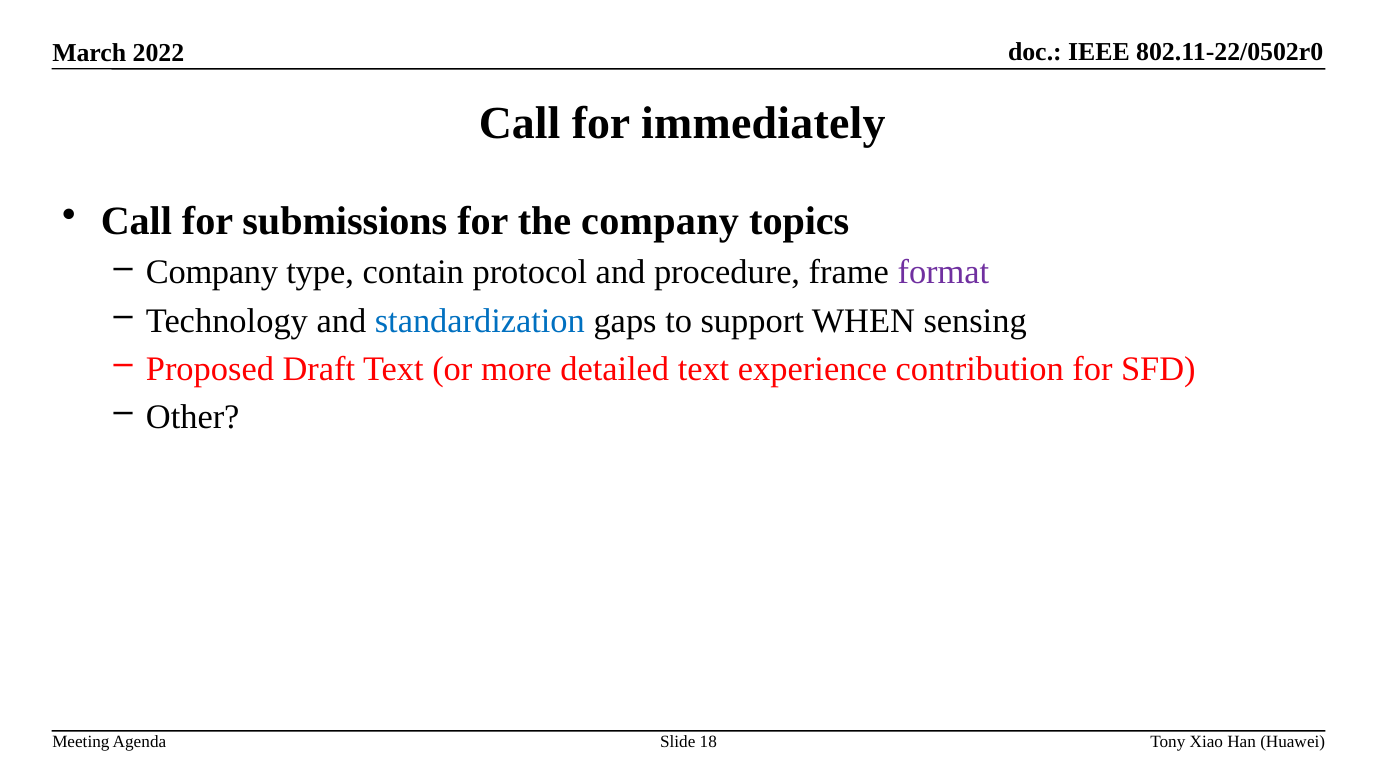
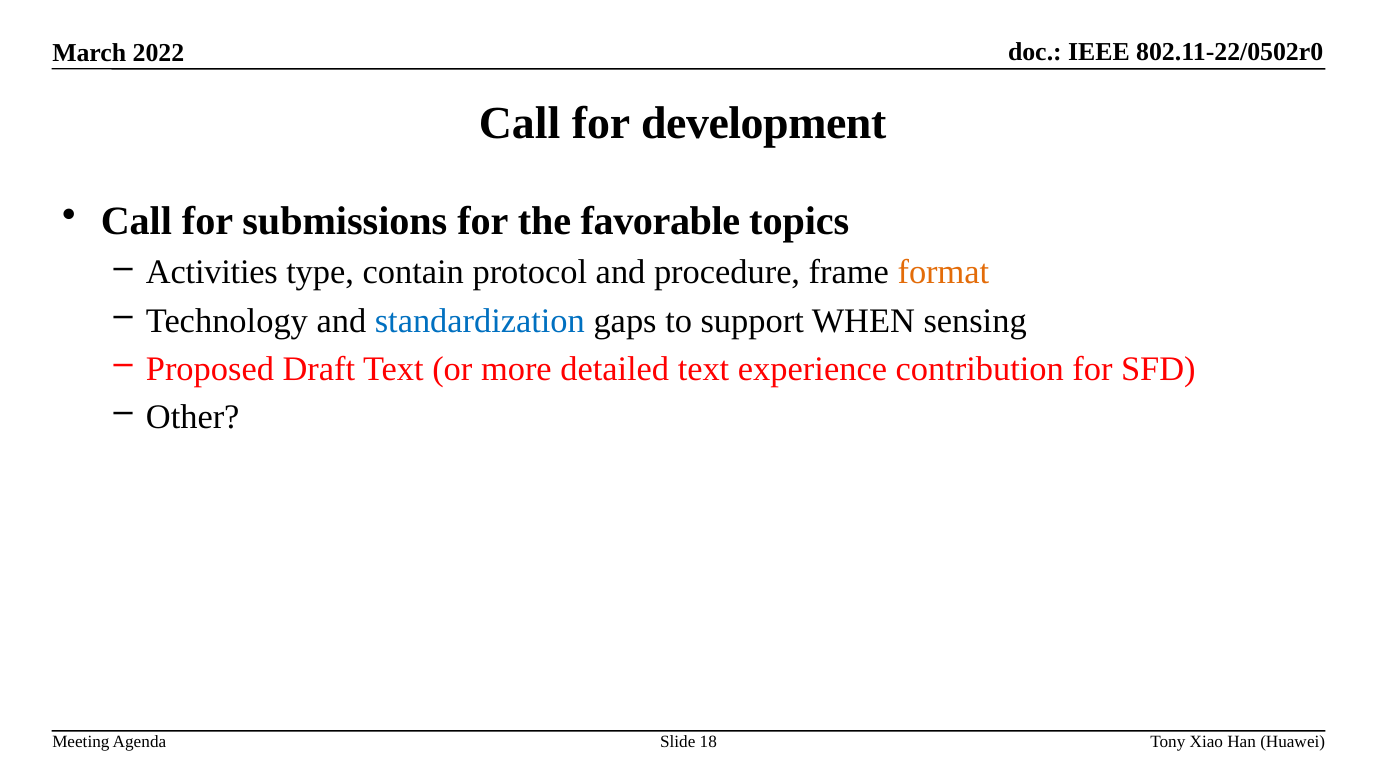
immediately: immediately -> development
the company: company -> favorable
Company at (212, 273): Company -> Activities
format colour: purple -> orange
